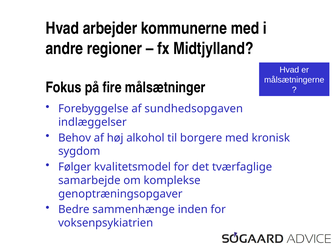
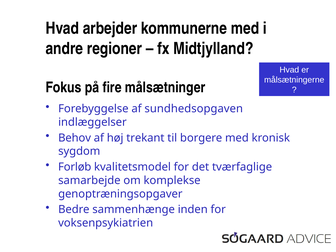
alkohol: alkohol -> trekant
Følger: Følger -> Forløb
